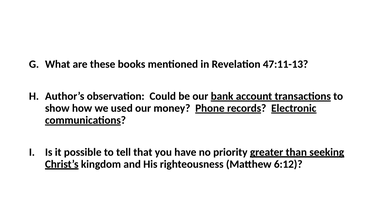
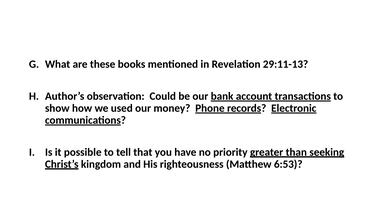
47:11-13: 47:11-13 -> 29:11-13
6:12: 6:12 -> 6:53
